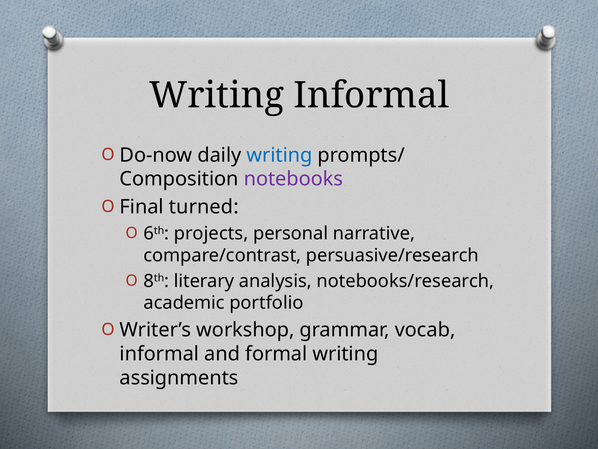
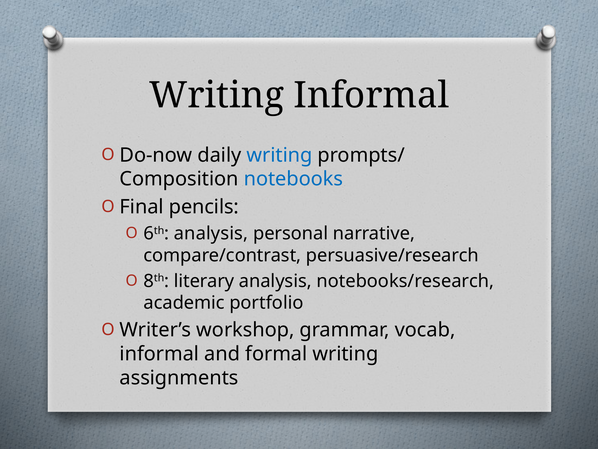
notebooks colour: purple -> blue
turned: turned -> pencils
6th projects: projects -> analysis
